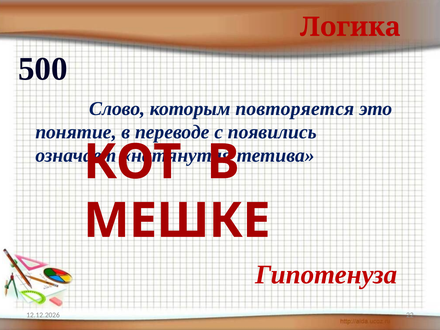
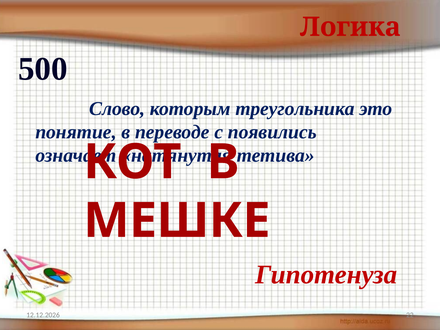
повторяется: повторяется -> треугольника
